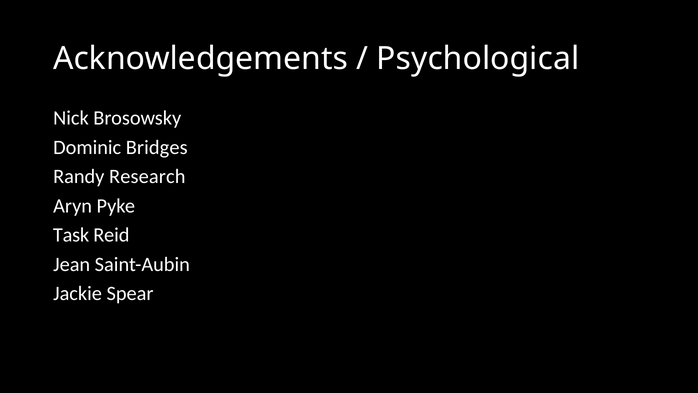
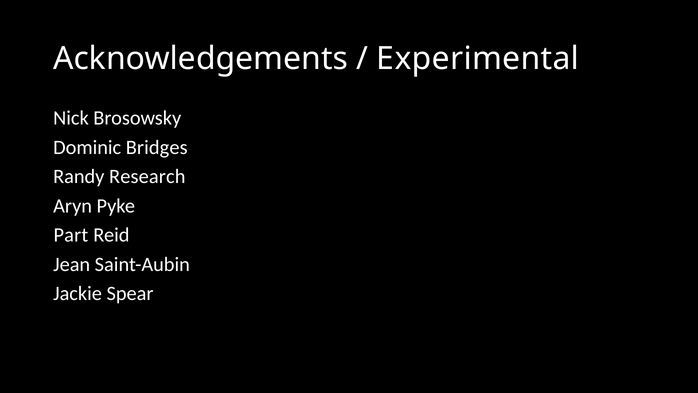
Psychological: Psychological -> Experimental
Task: Task -> Part
